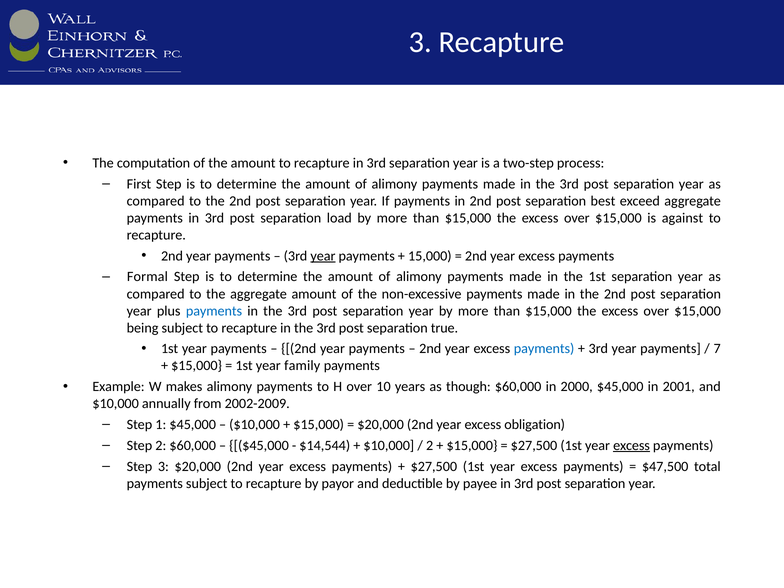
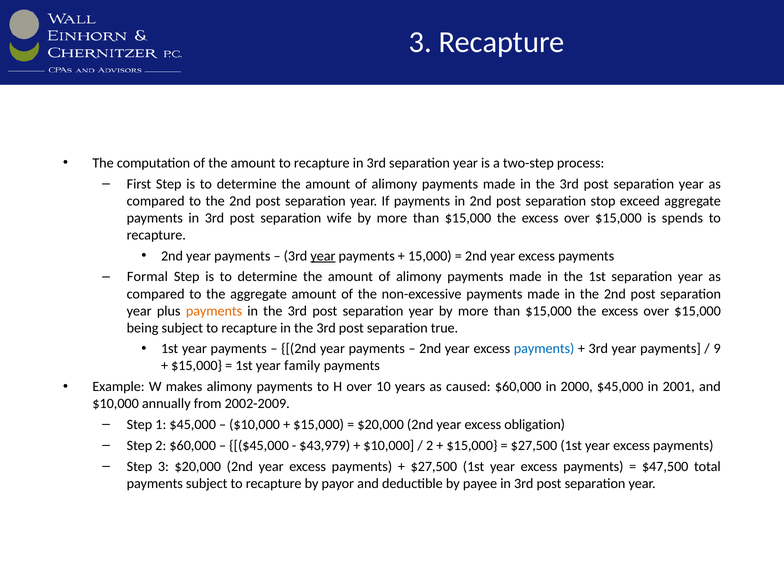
best: best -> stop
load: load -> wife
against: against -> spends
payments at (214, 311) colour: blue -> orange
7: 7 -> 9
though: though -> caused
$14,544: $14,544 -> $43,979
excess at (632, 446) underline: present -> none
